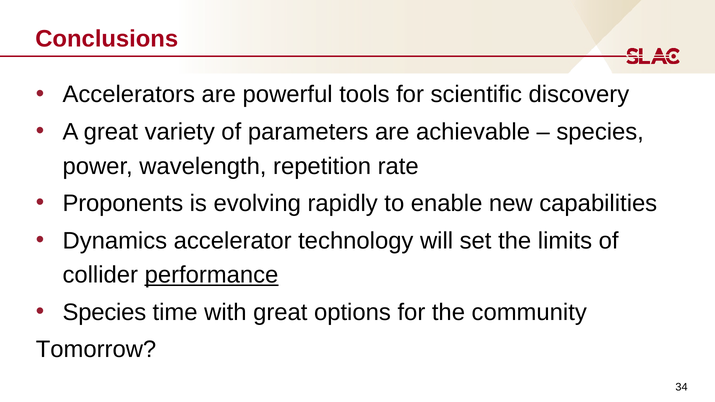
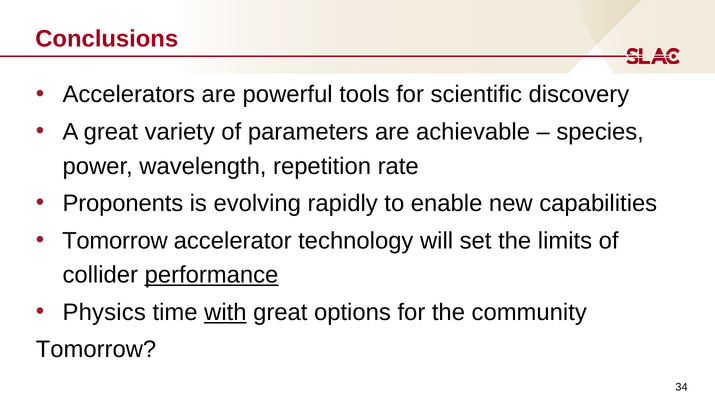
Dynamics at (115, 241): Dynamics -> Tomorrow
Species at (104, 312): Species -> Physics
with underline: none -> present
